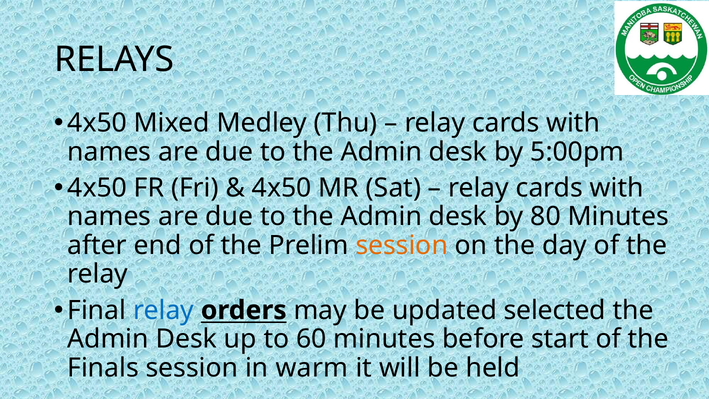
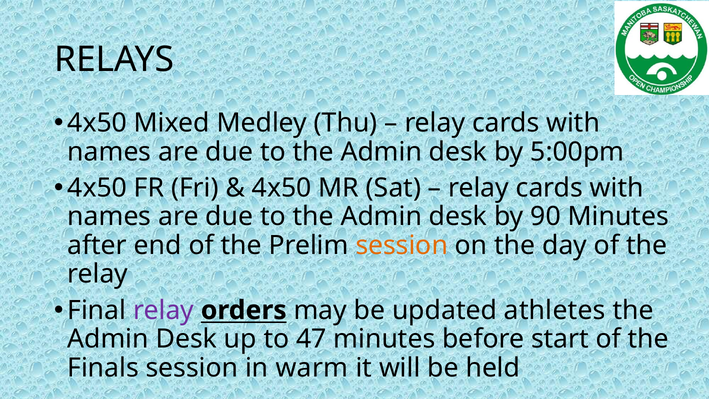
80: 80 -> 90
relay at (164, 310) colour: blue -> purple
selected: selected -> athletes
60: 60 -> 47
